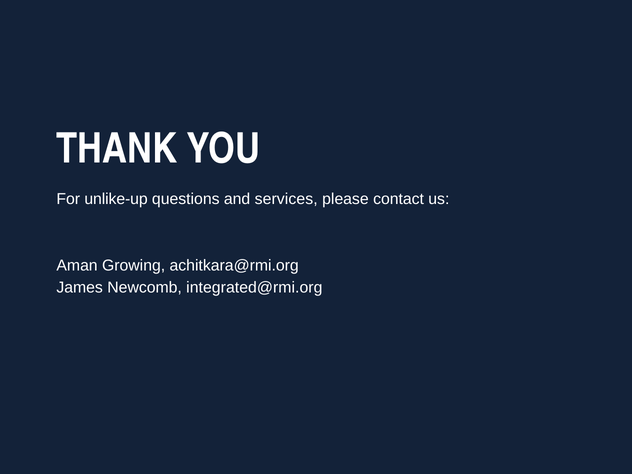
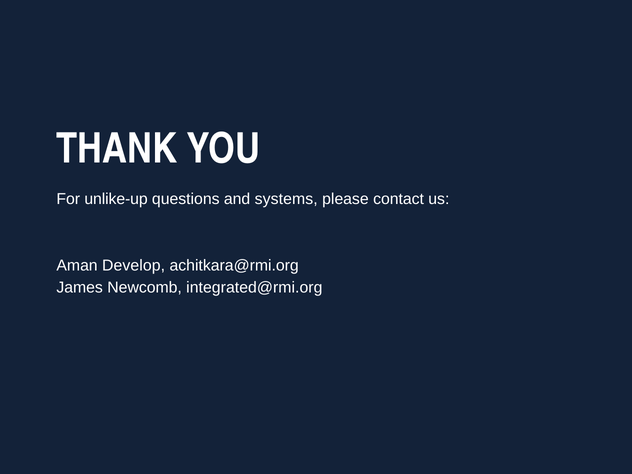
services: services -> systems
Growing: Growing -> Develop
